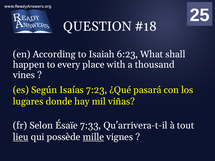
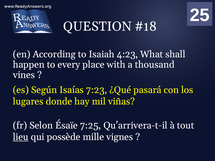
6:23: 6:23 -> 4:23
7:33: 7:33 -> 7:25
mille underline: present -> none
